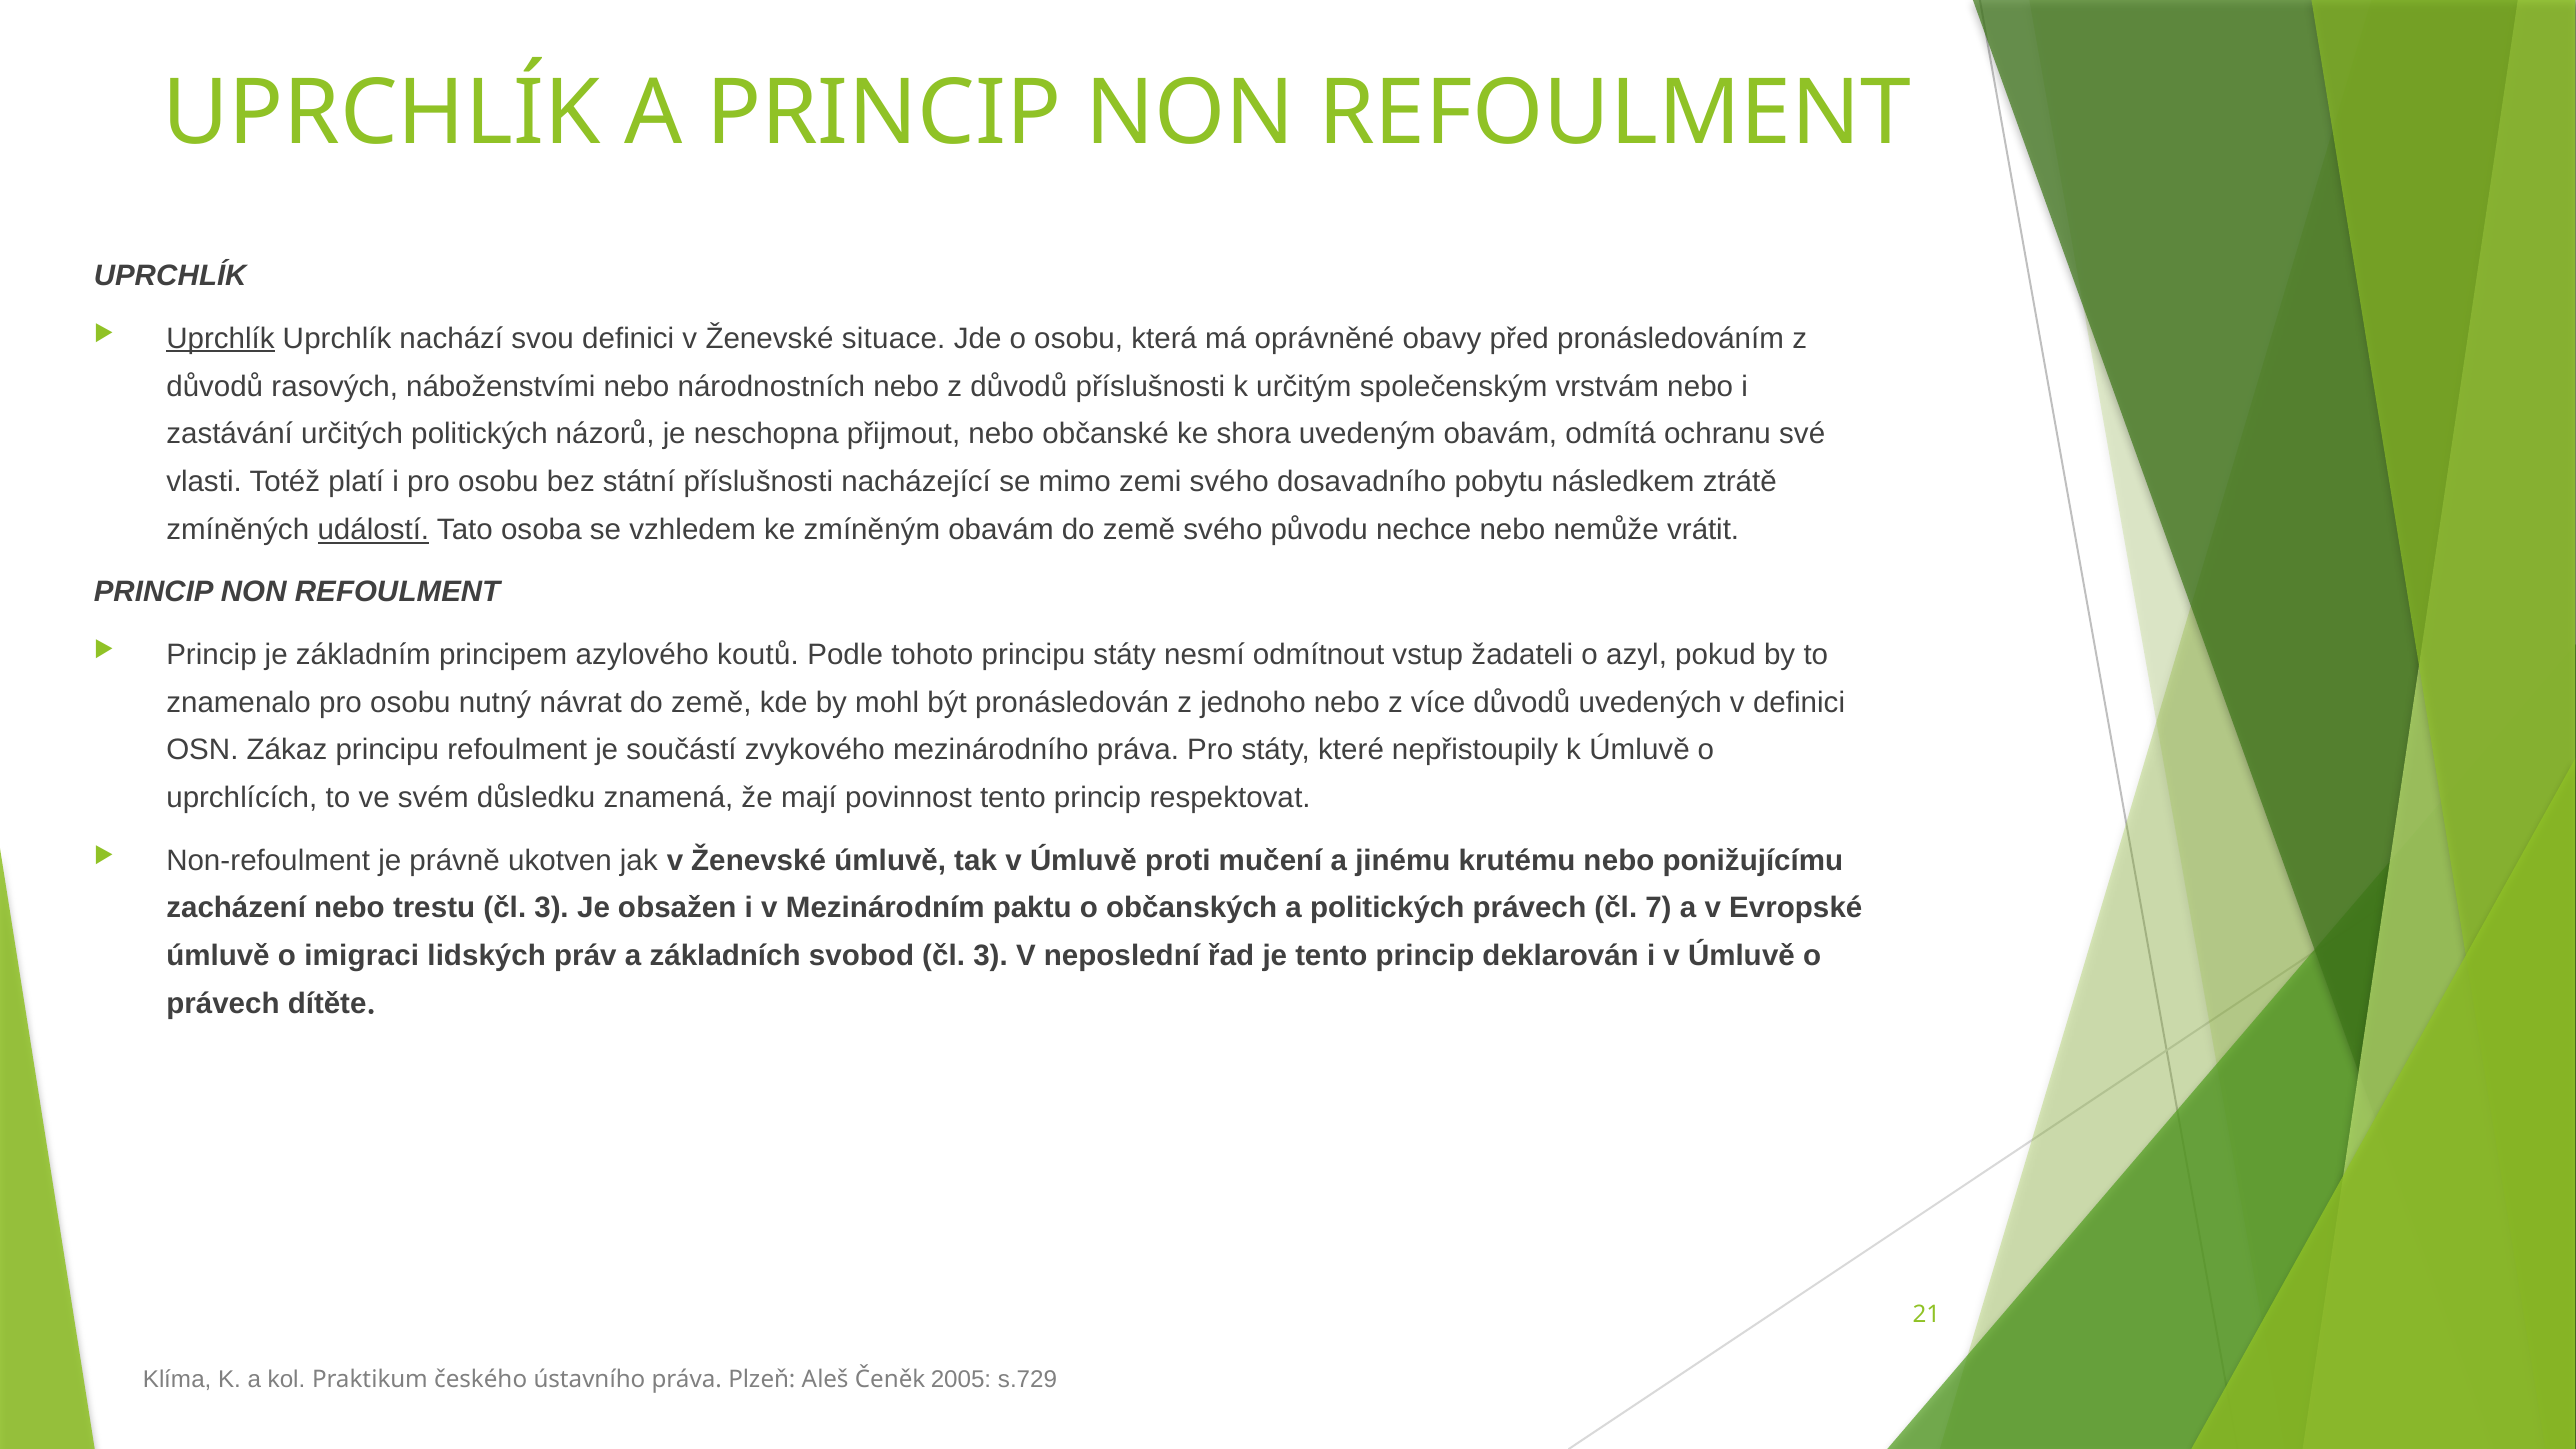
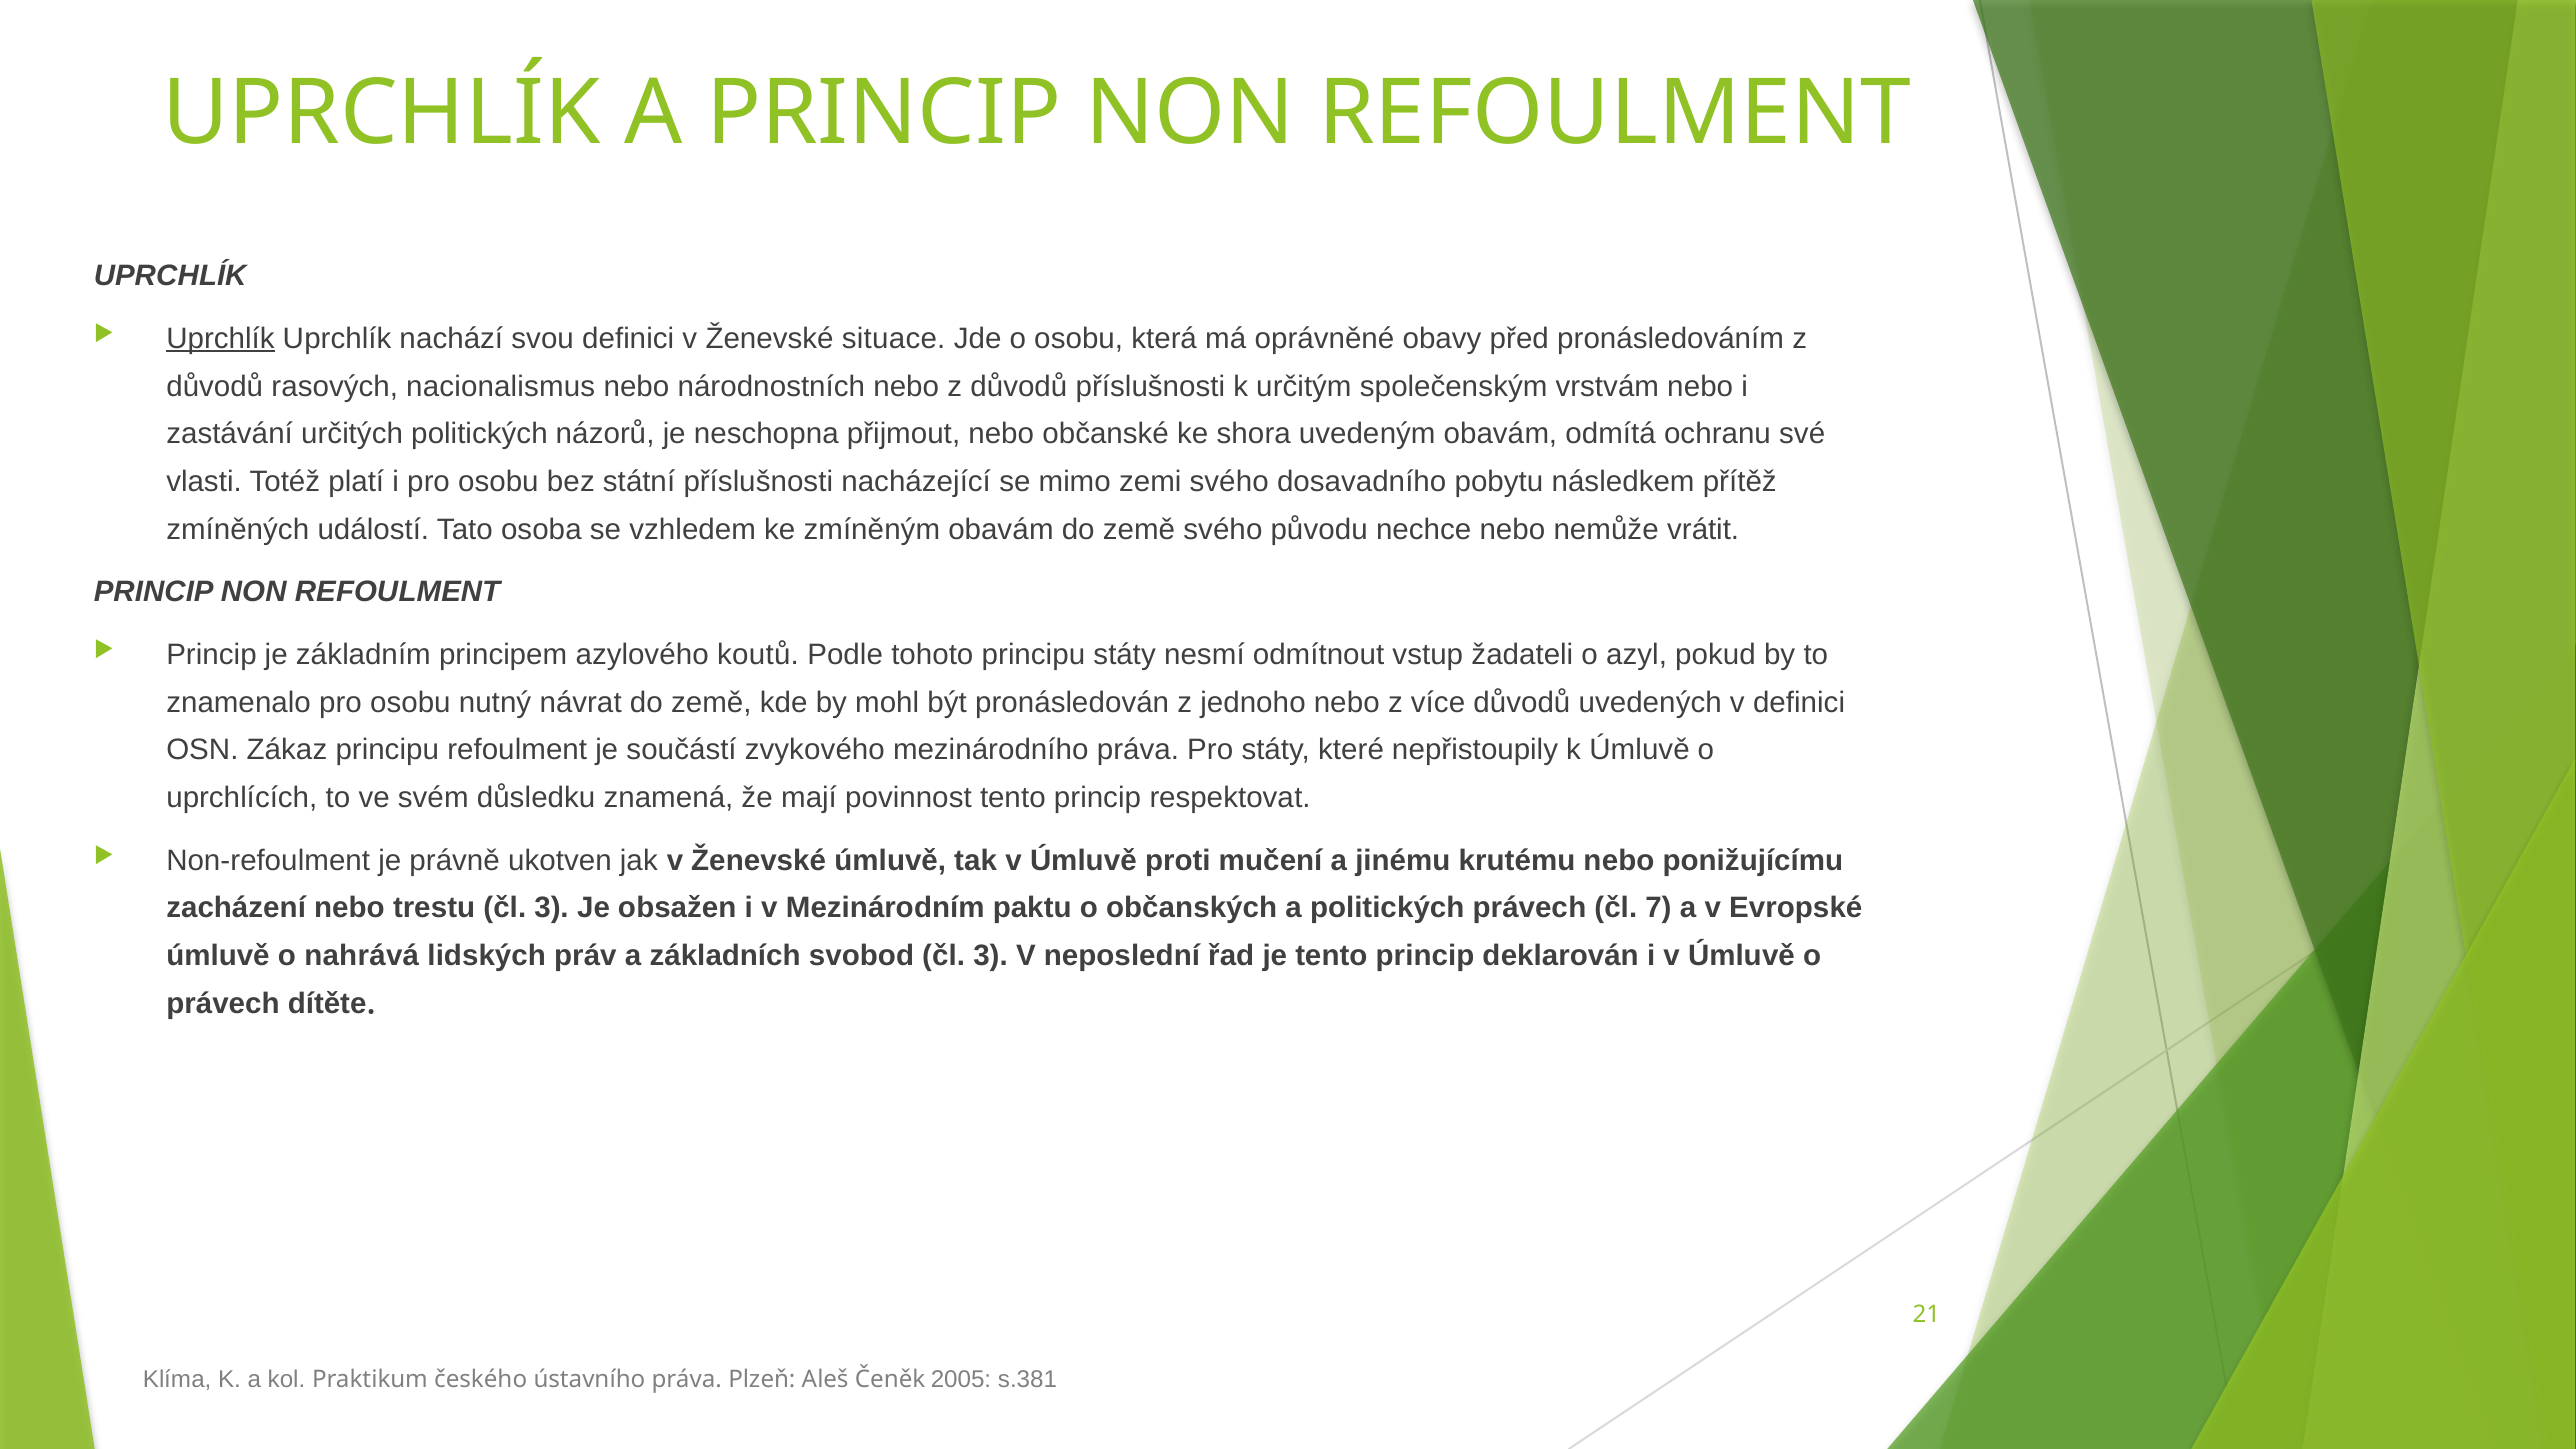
náboženstvími: náboženstvími -> nacionalismus
ztrátě: ztrátě -> přítěž
událostí underline: present -> none
imigraci: imigraci -> nahrává
s.729: s.729 -> s.381
